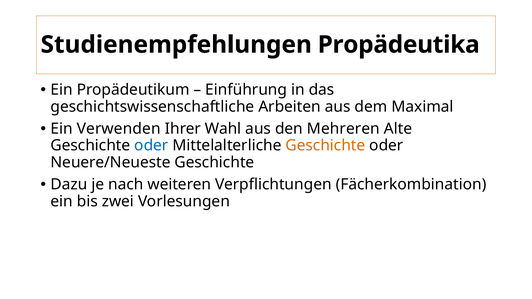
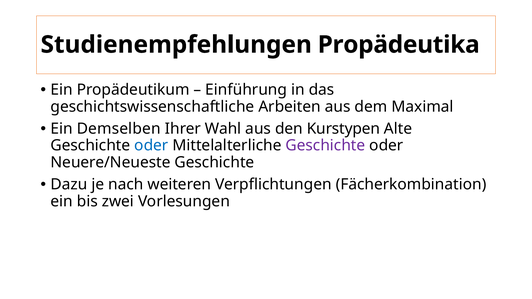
Verwenden: Verwenden -> Demselben
Mehreren: Mehreren -> Kurstypen
Geschichte at (325, 146) colour: orange -> purple
